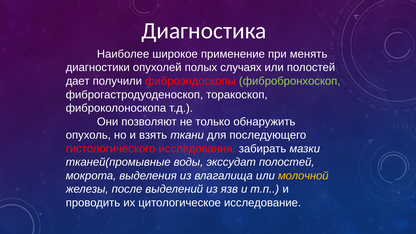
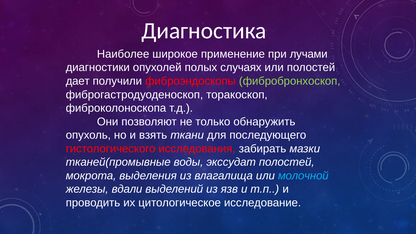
менять: менять -> лучами
молочной colour: yellow -> light blue
после: после -> вдали
